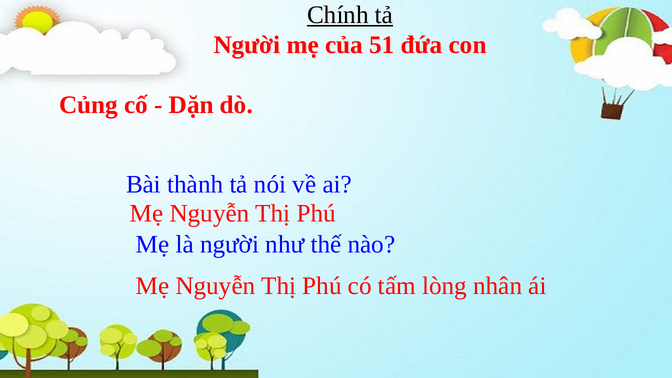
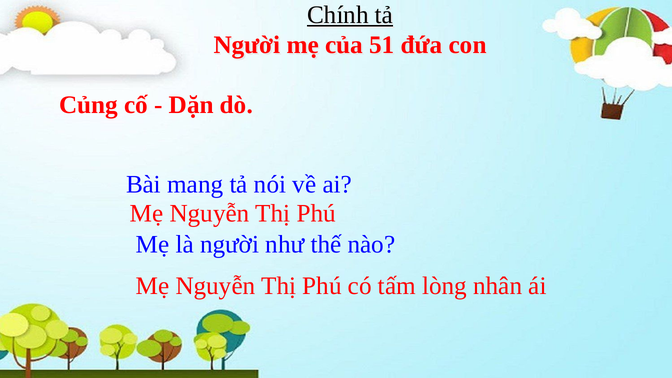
thành: thành -> mang
